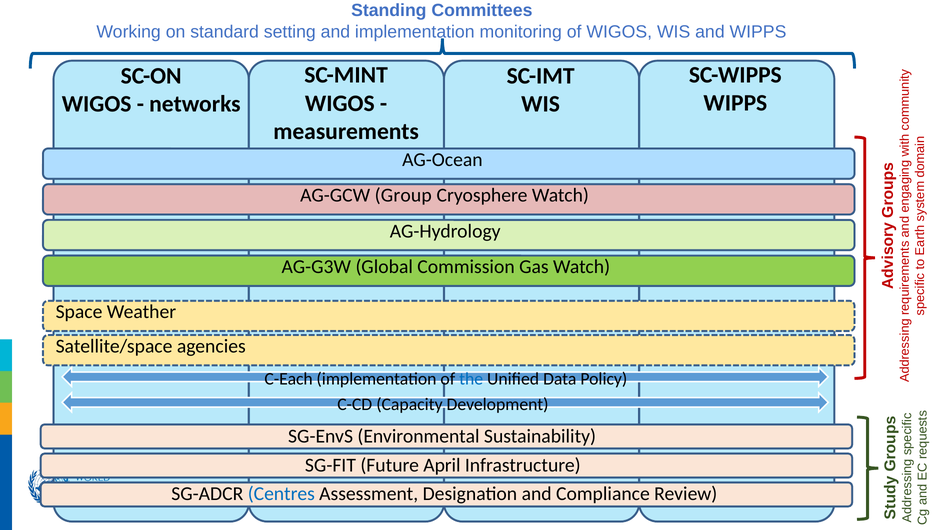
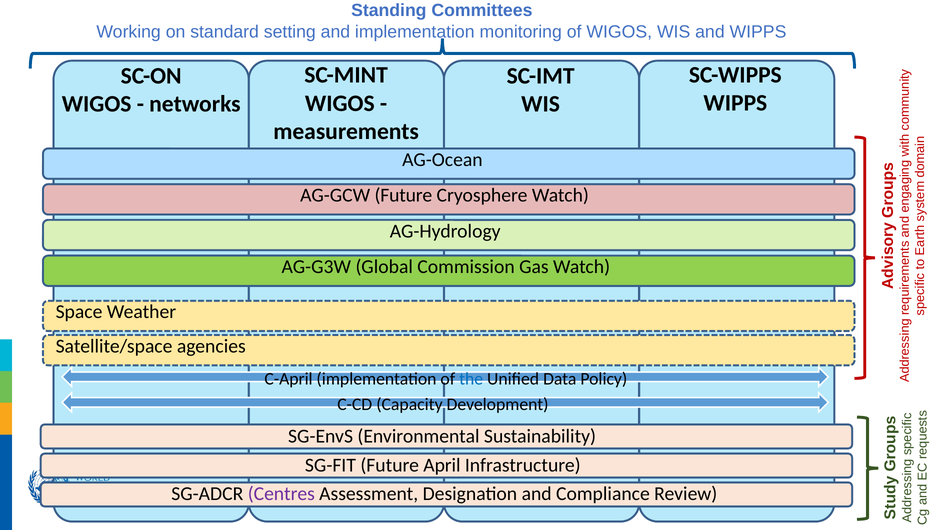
AG-GCW Group: Group -> Future
C-Each: C-Each -> C-April
Centres colour: blue -> purple
